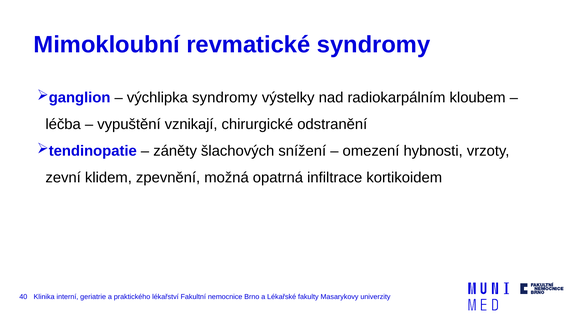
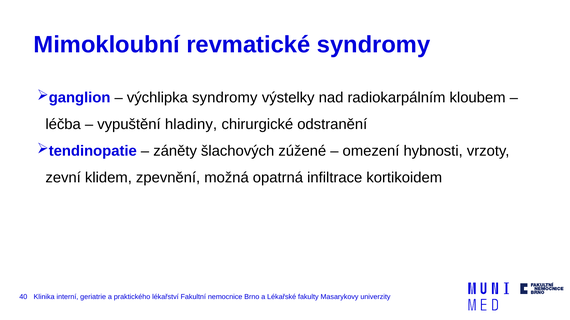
vznikají: vznikají -> hladiny
snížení: snížení -> zúžené
